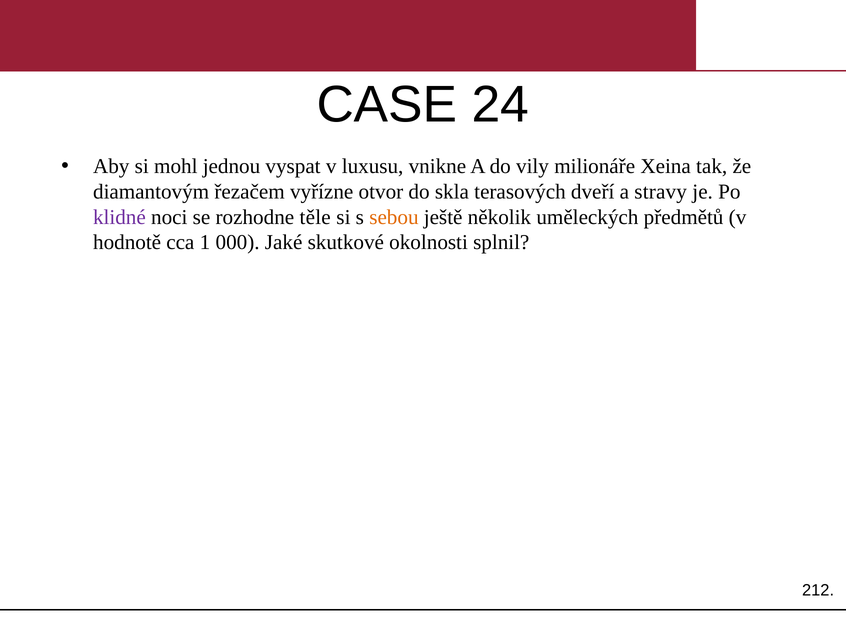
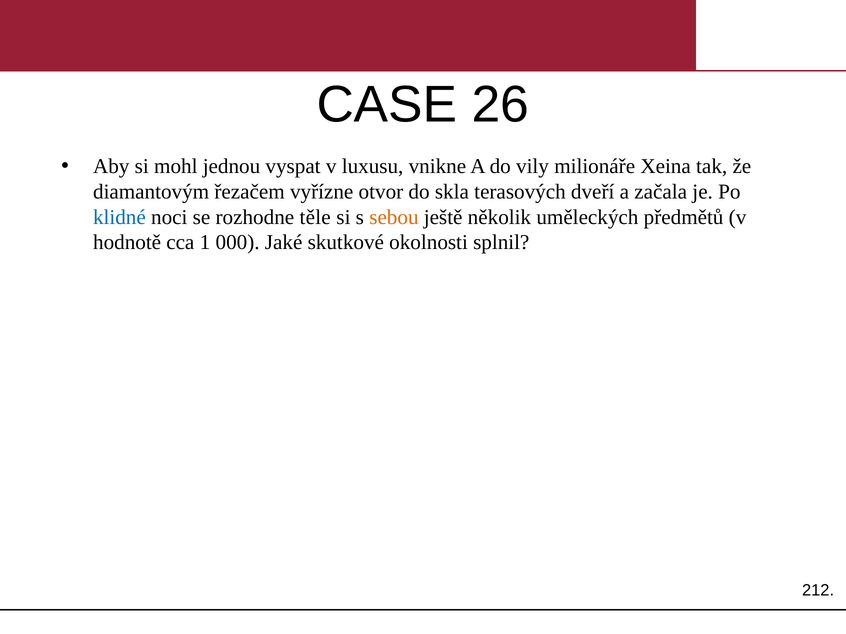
24: 24 -> 26
stravy: stravy -> začala
klidné colour: purple -> blue
